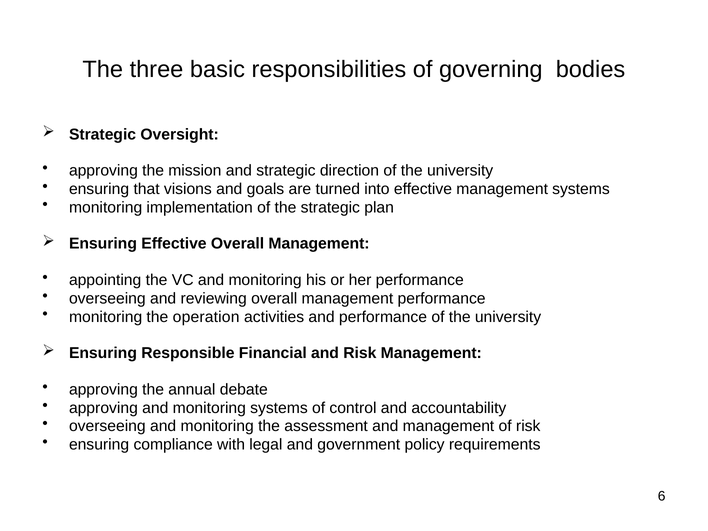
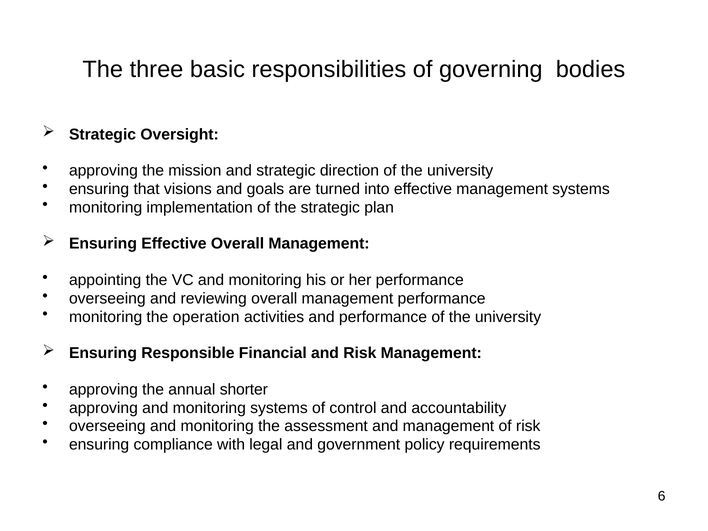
debate: debate -> shorter
